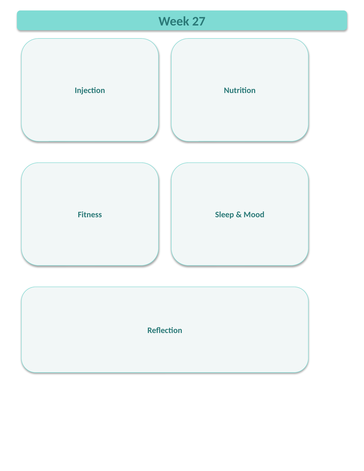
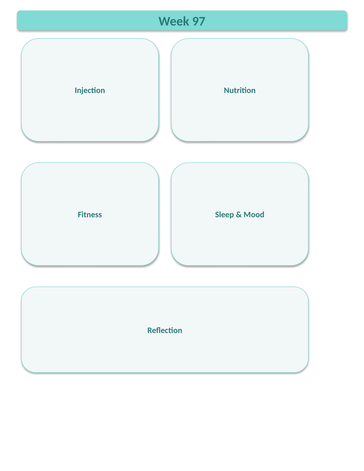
27: 27 -> 97
